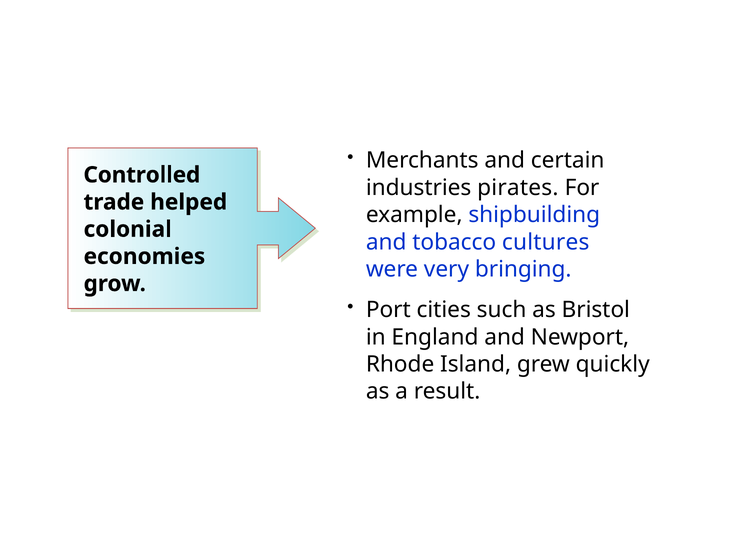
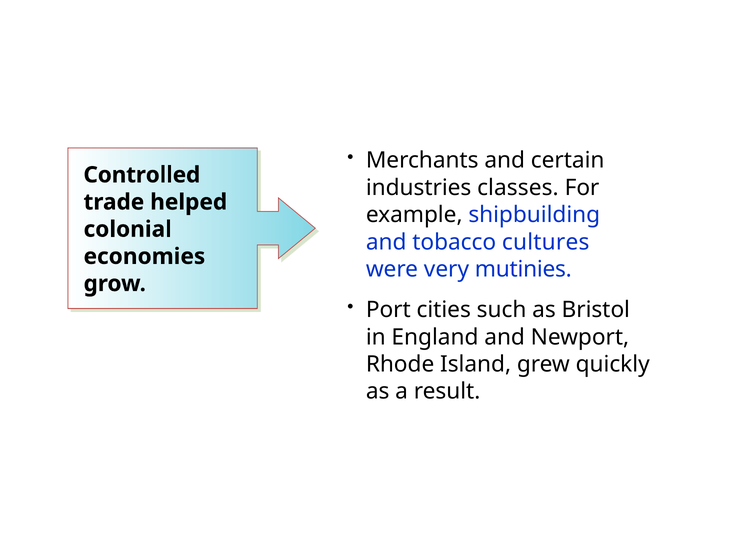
pirates: pirates -> classes
bringing: bringing -> mutinies
